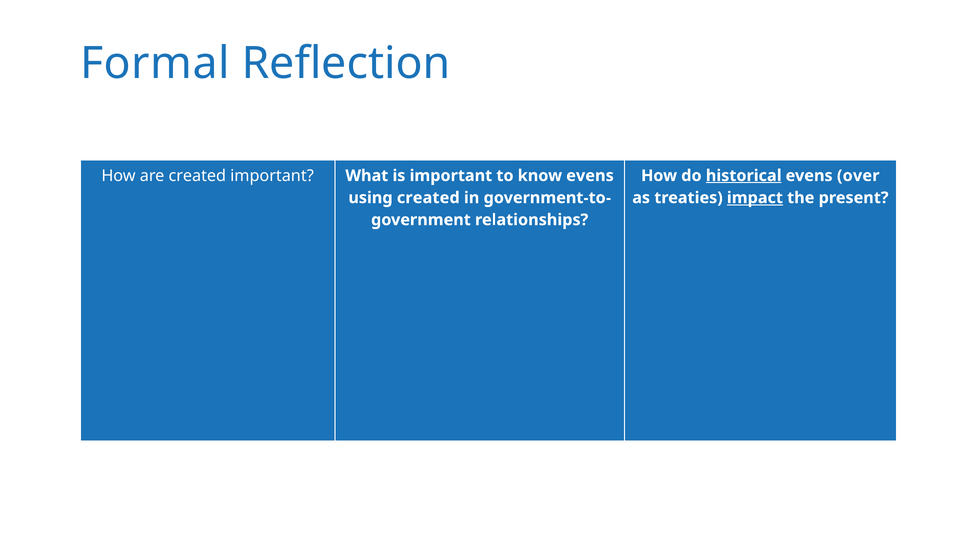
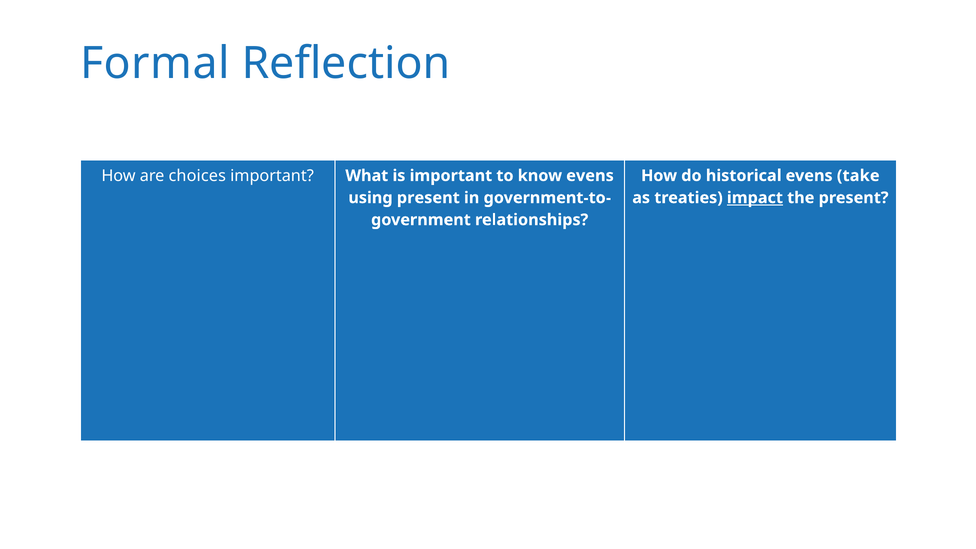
are created: created -> choices
historical underline: present -> none
over: over -> take
using created: created -> present
